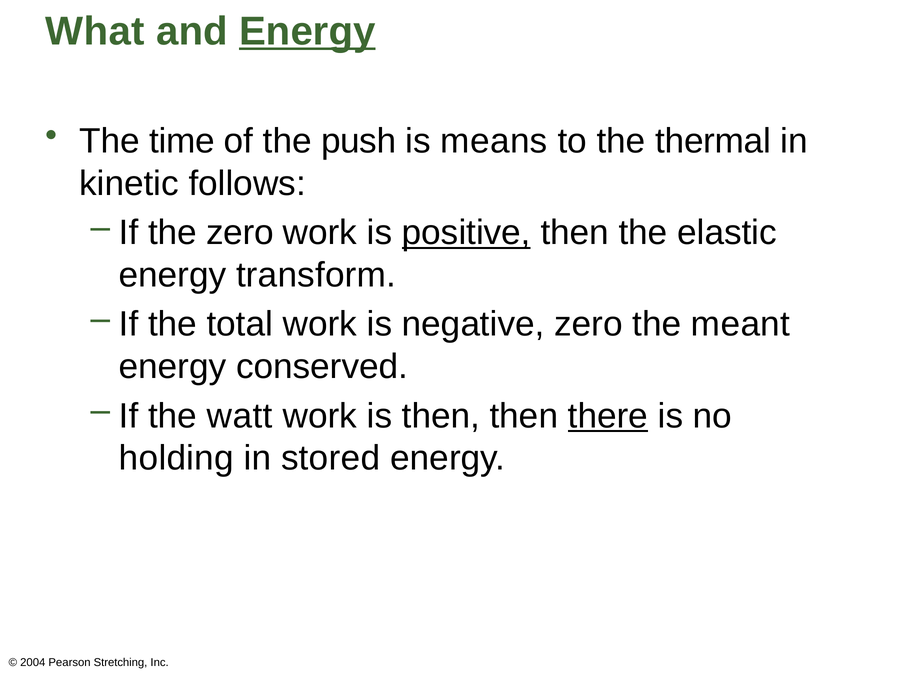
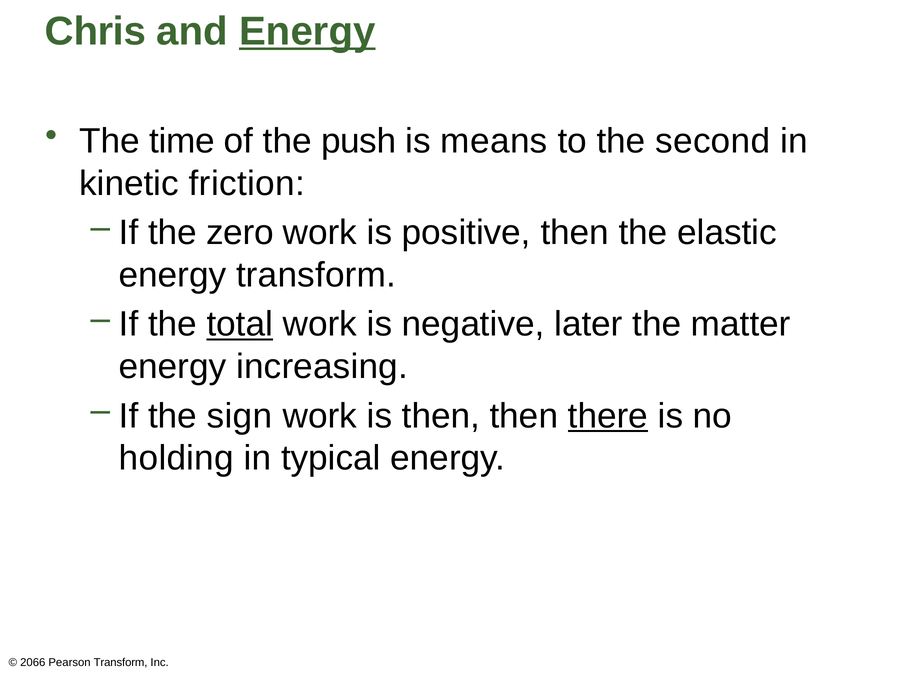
What: What -> Chris
thermal: thermal -> second
follows: follows -> friction
positive underline: present -> none
total underline: none -> present
negative zero: zero -> later
meant: meant -> matter
conserved: conserved -> increasing
watt: watt -> sign
stored: stored -> typical
2004: 2004 -> 2066
Pearson Stretching: Stretching -> Transform
